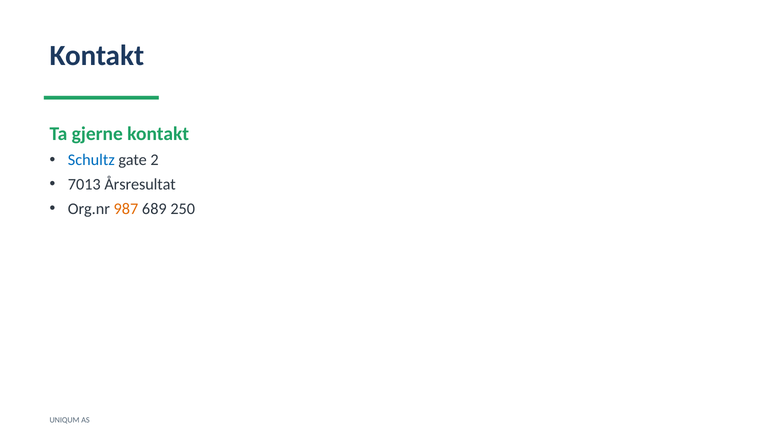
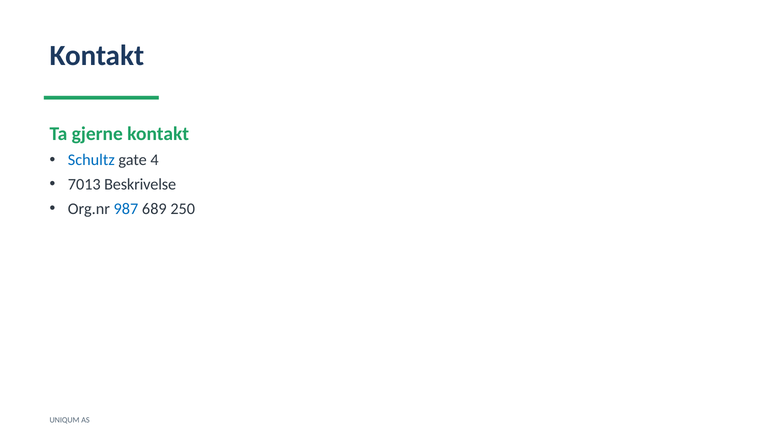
2: 2 -> 4
Årsresultat: Årsresultat -> Beskrivelse
987 colour: orange -> blue
